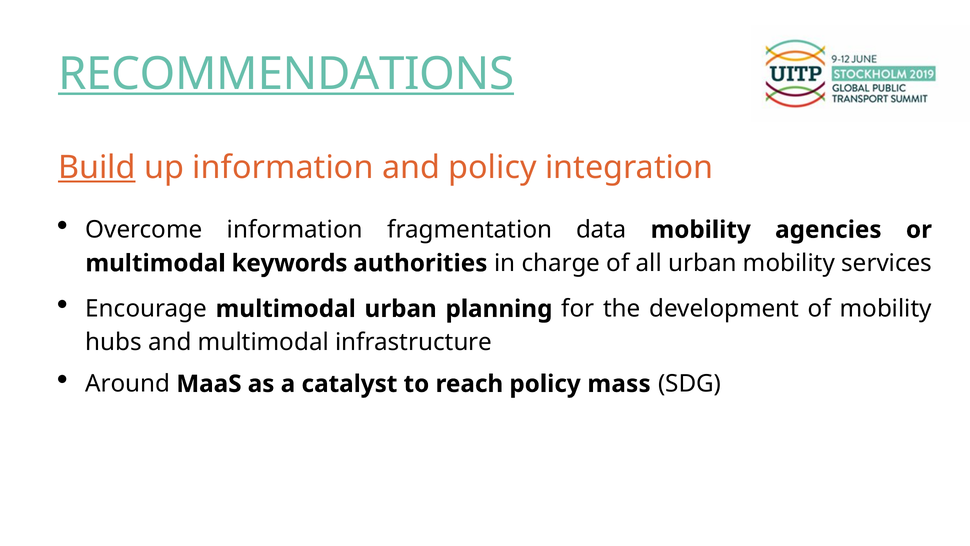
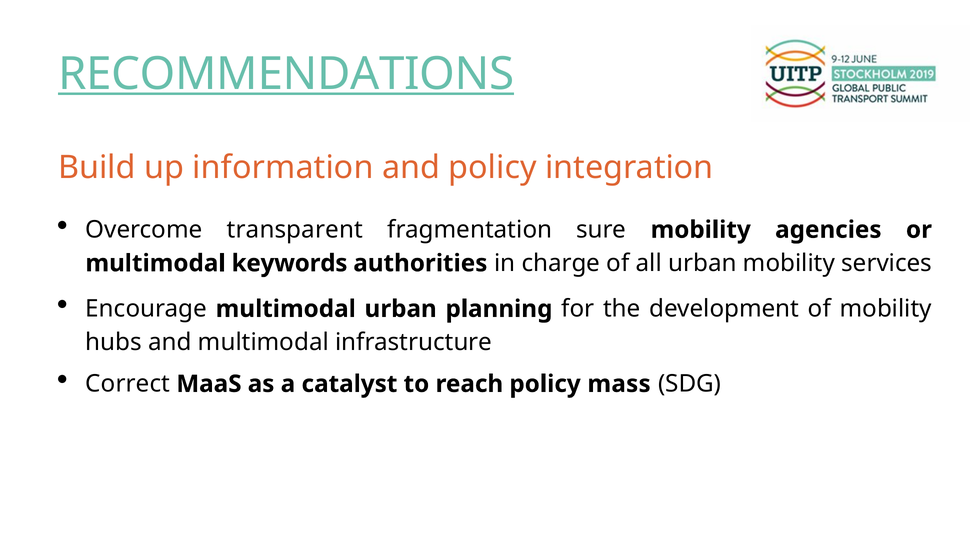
Build underline: present -> none
Overcome information: information -> transparent
data: data -> sure
Around: Around -> Correct
